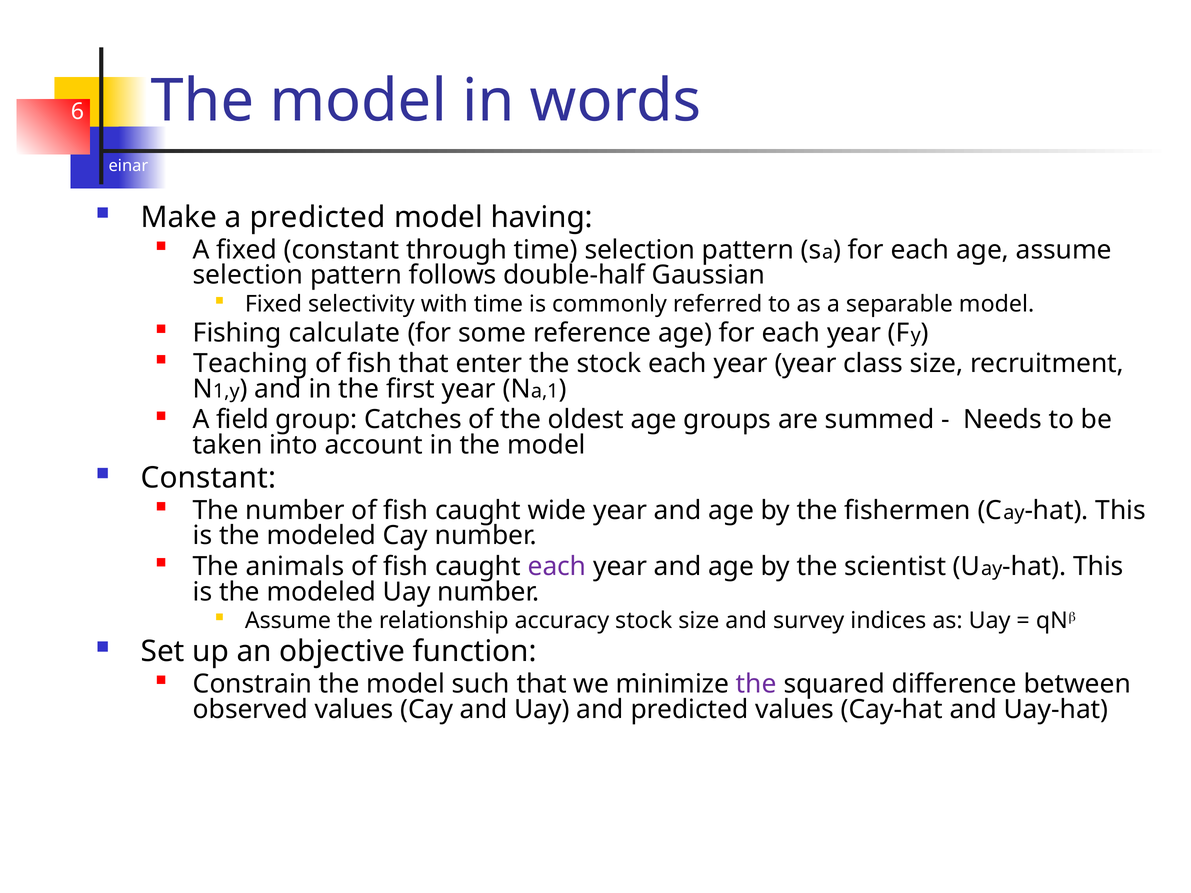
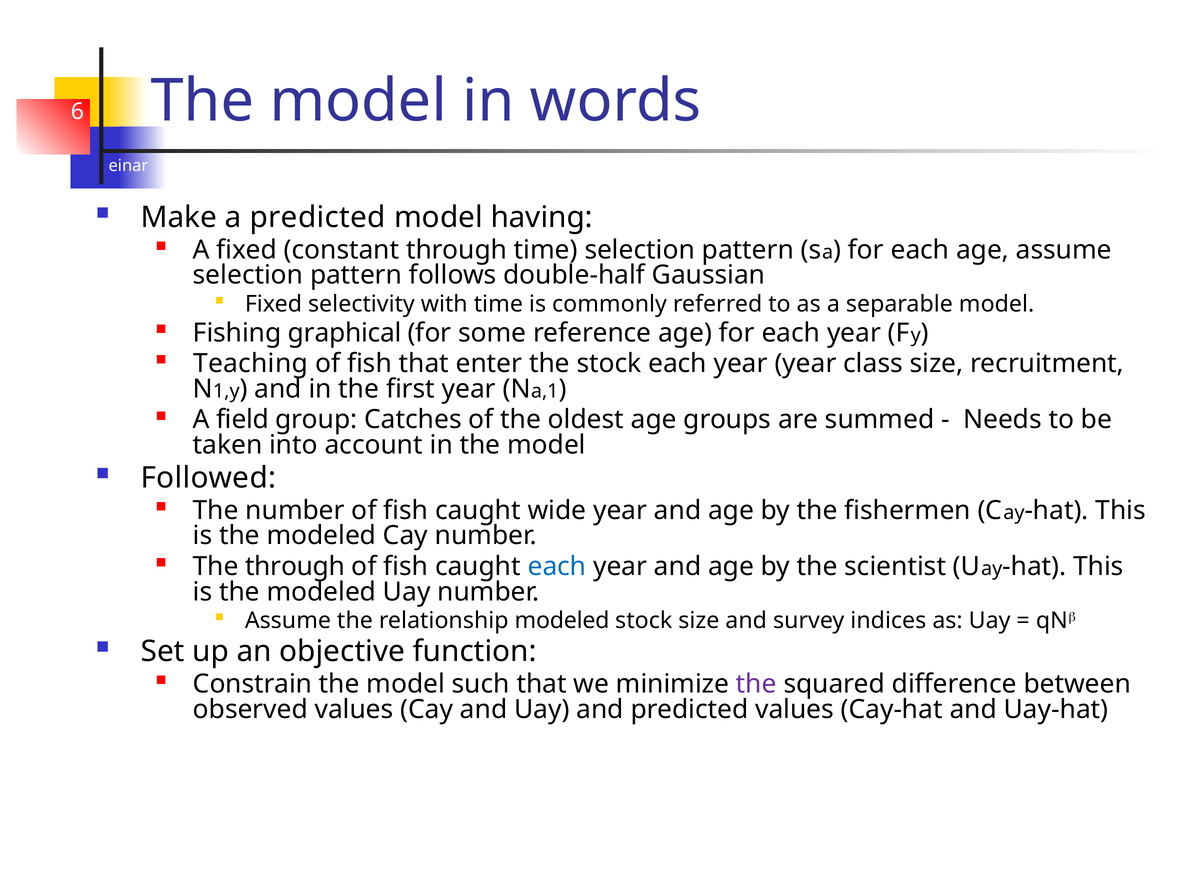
calculate: calculate -> graphical
Constant at (208, 478): Constant -> Followed
The animals: animals -> through
each at (557, 567) colour: purple -> blue
relationship accuracy: accuracy -> modeled
